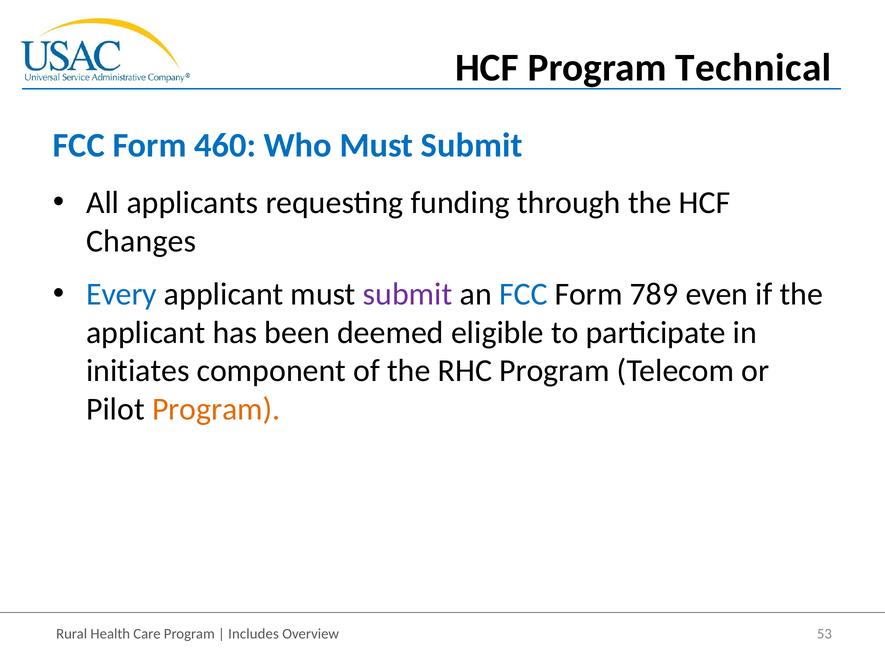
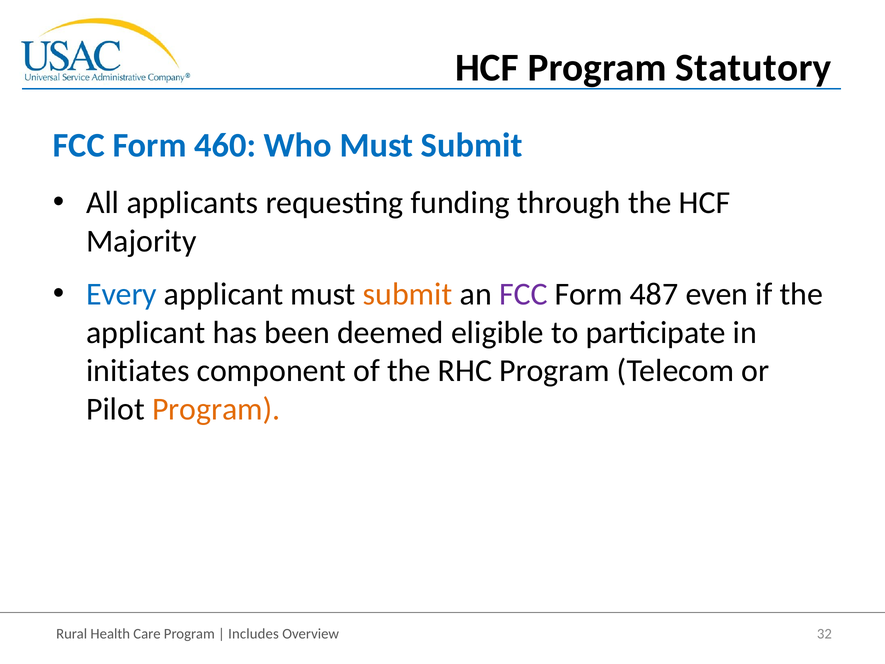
Technical: Technical -> Statutory
Changes: Changes -> Majority
submit at (408, 294) colour: purple -> orange
FCC at (523, 294) colour: blue -> purple
789: 789 -> 487
53: 53 -> 32
